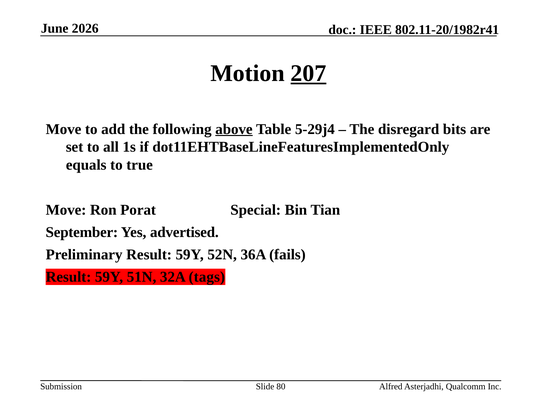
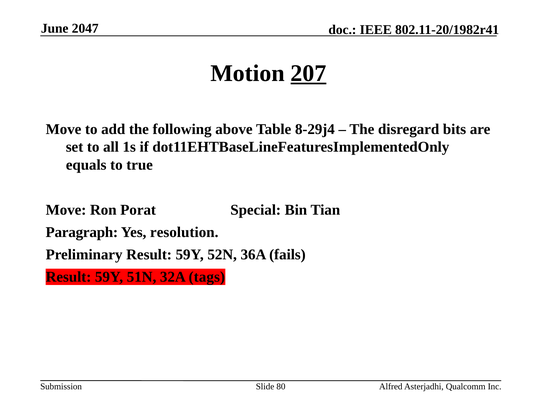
2026: 2026 -> 2047
above underline: present -> none
5-29j4: 5-29j4 -> 8-29j4
September: September -> Paragraph
advertised: advertised -> resolution
